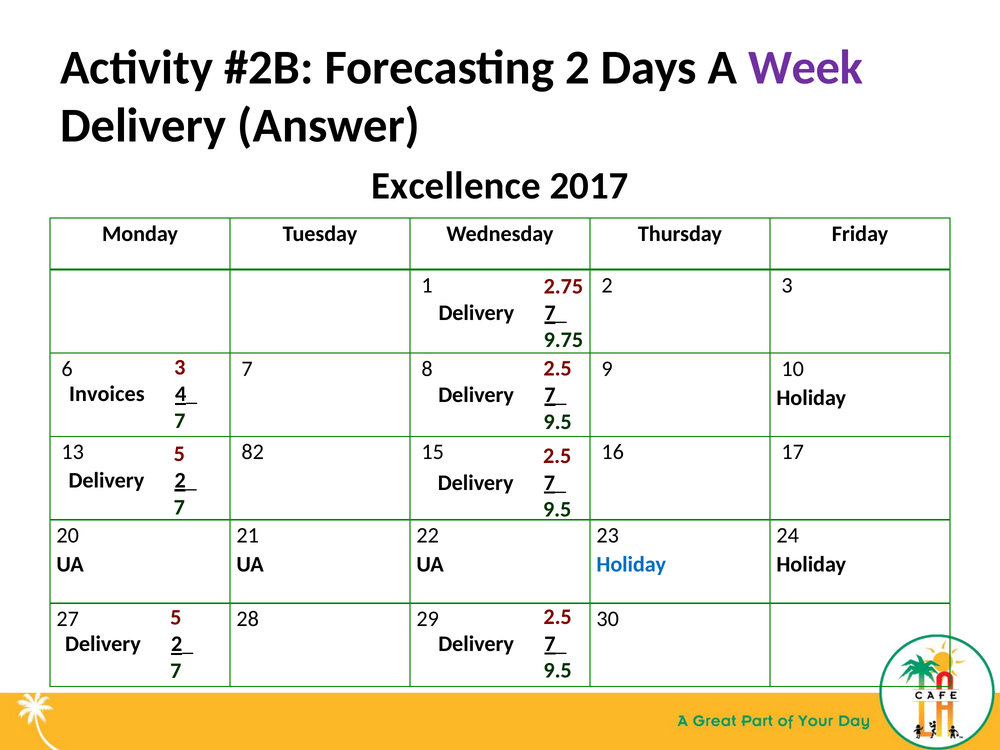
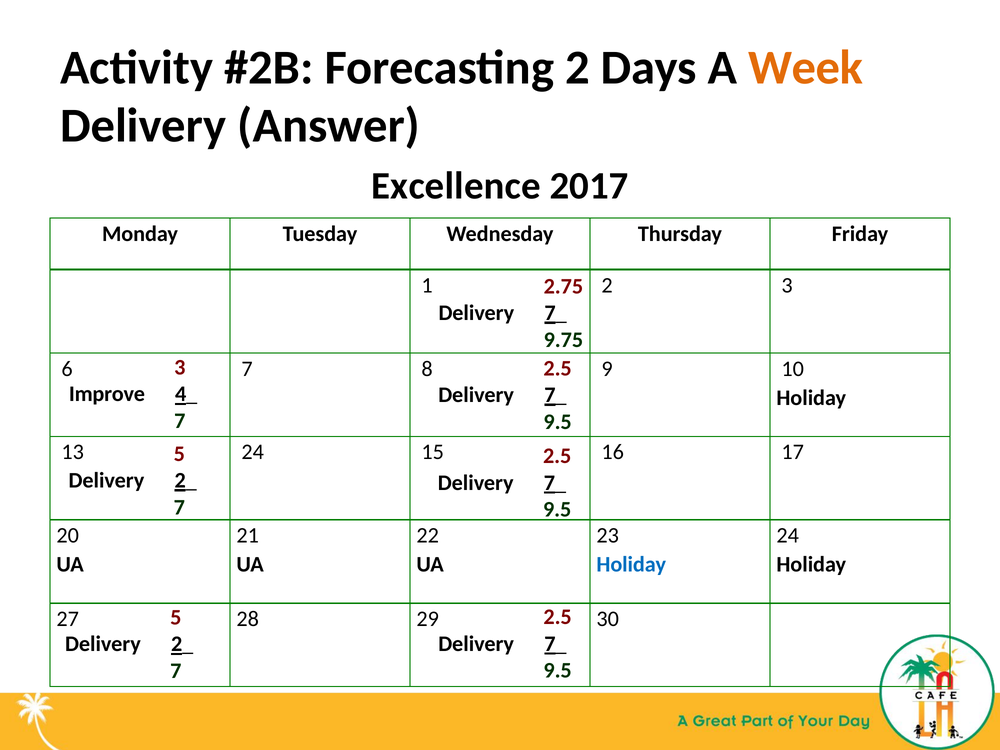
Week colour: purple -> orange
Invoices: Invoices -> Improve
13 82: 82 -> 24
